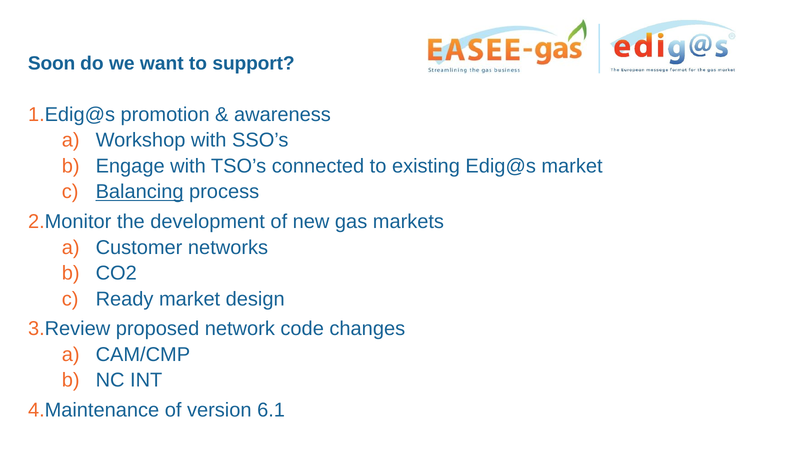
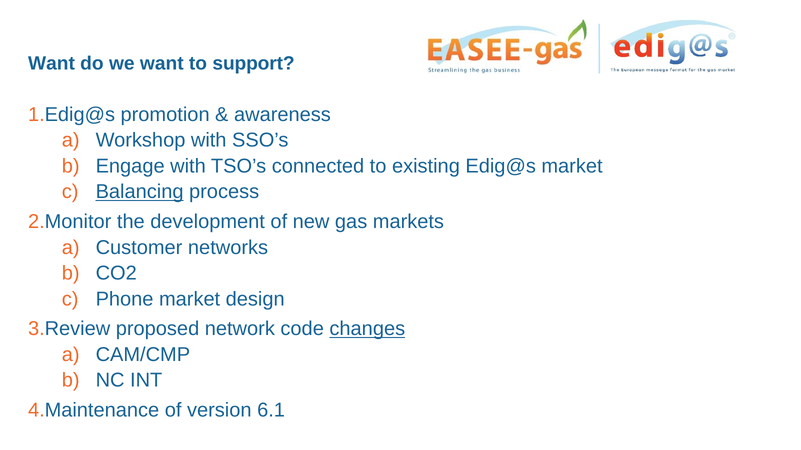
Soon at (52, 63): Soon -> Want
Ready: Ready -> Phone
changes underline: none -> present
